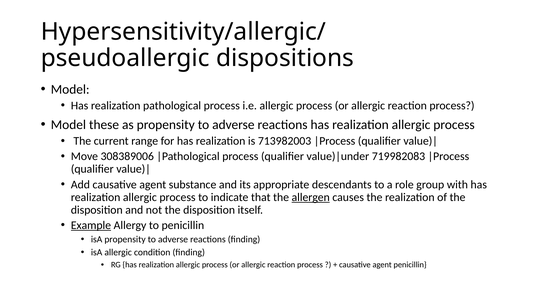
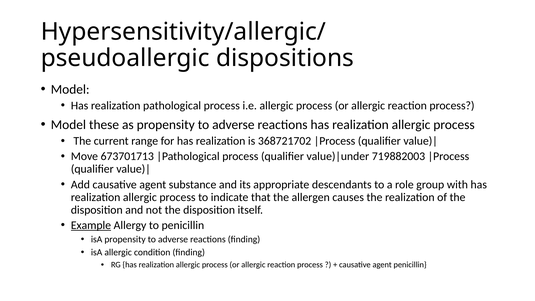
713982003: 713982003 -> 368721702
308389006: 308389006 -> 673701713
719982083: 719982083 -> 719882003
allergen underline: present -> none
